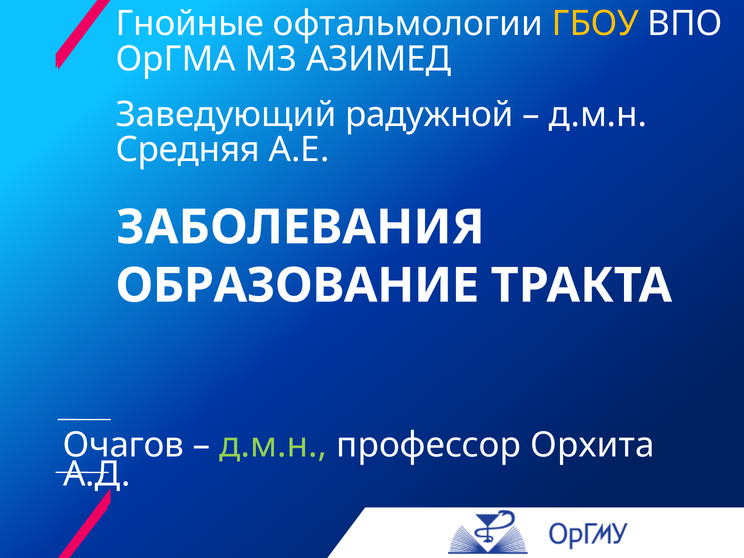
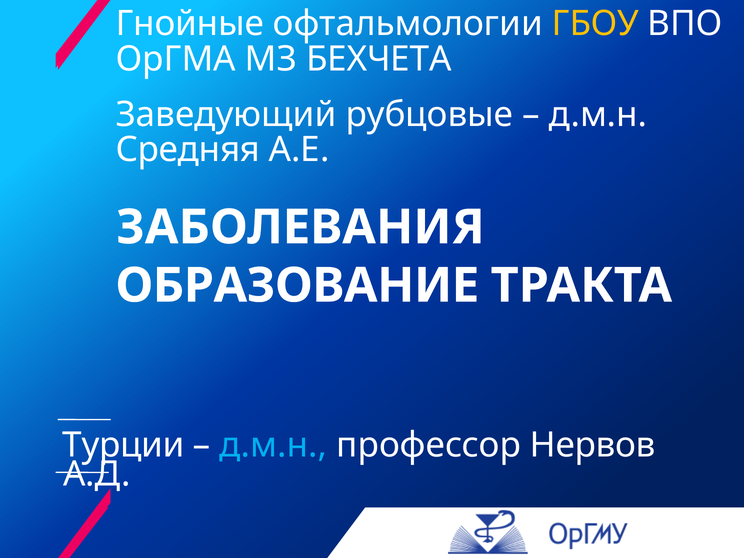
АЗИМЕД: АЗИМЕД -> БЕХЧЕТА
радужной: радужной -> рубцовые
Очагов: Очагов -> Турции
д.м.н at (273, 445) colour: light green -> light blue
Орхита: Орхита -> Нервов
